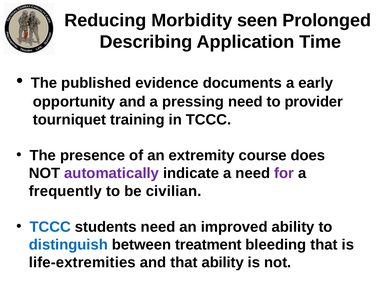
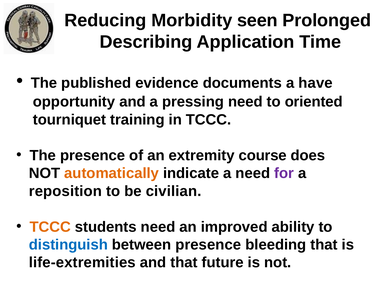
early: early -> have
provider: provider -> oriented
automatically colour: purple -> orange
frequently: frequently -> reposition
TCCC at (50, 226) colour: blue -> orange
between treatment: treatment -> presence
that ability: ability -> future
